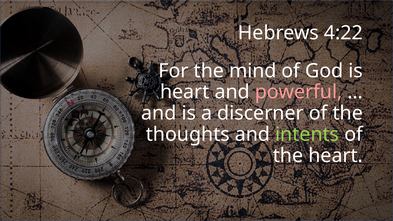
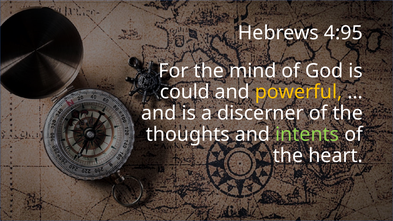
4:22: 4:22 -> 4:95
heart at (185, 92): heart -> could
powerful colour: pink -> yellow
